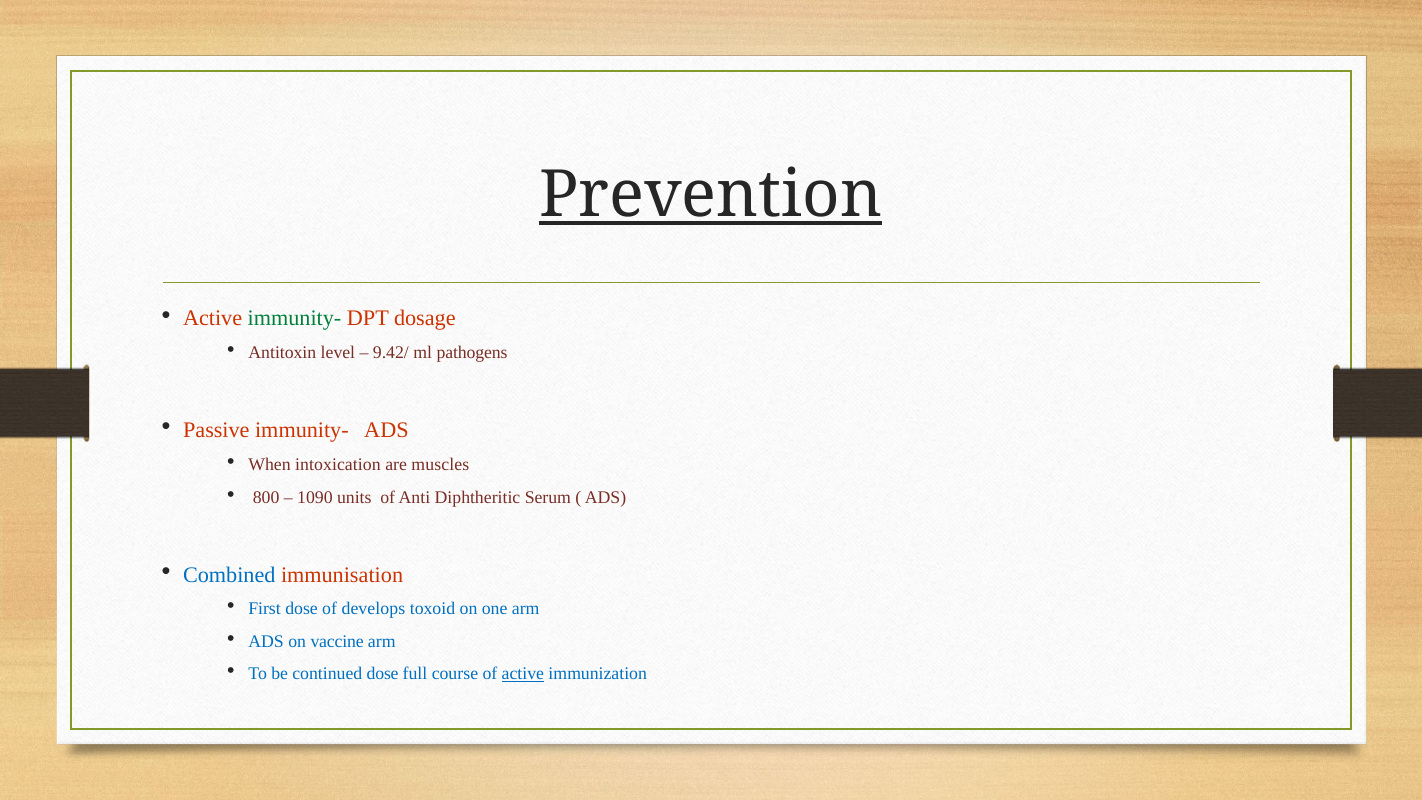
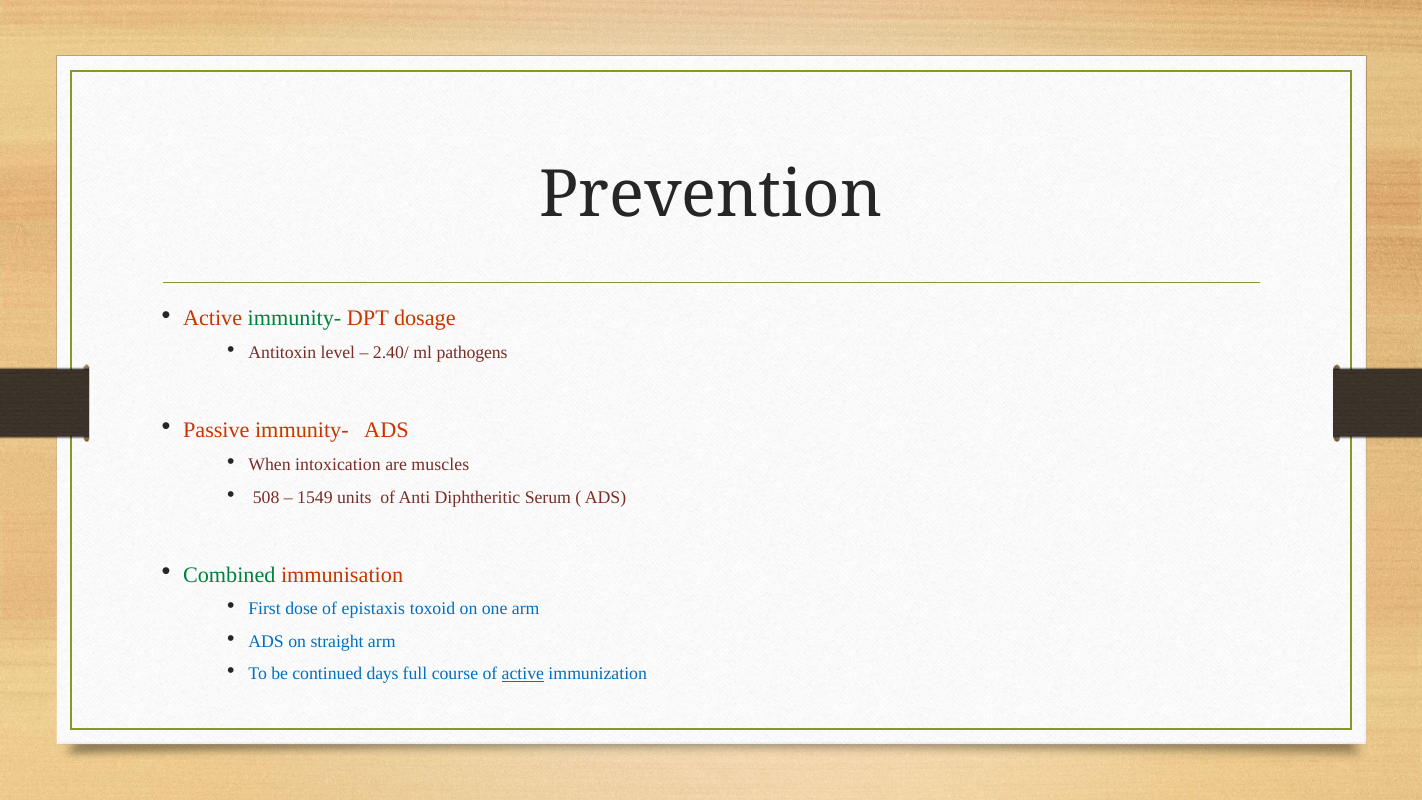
Prevention underline: present -> none
9.42/: 9.42/ -> 2.40/
800: 800 -> 508
1090: 1090 -> 1549
Combined colour: blue -> green
develops: develops -> epistaxis
vaccine: vaccine -> straight
continued dose: dose -> days
